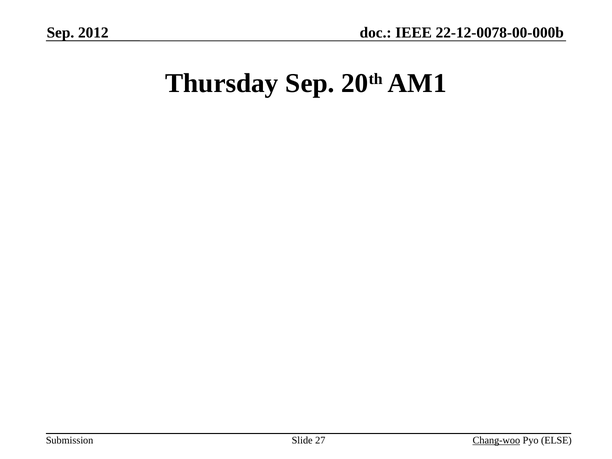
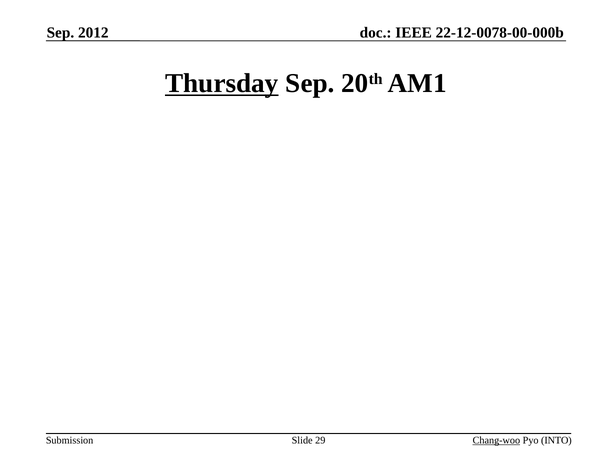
Thursday underline: none -> present
27: 27 -> 29
ELSE: ELSE -> INTO
